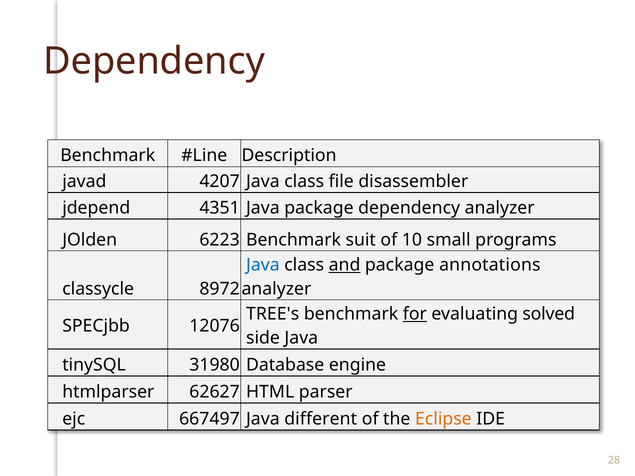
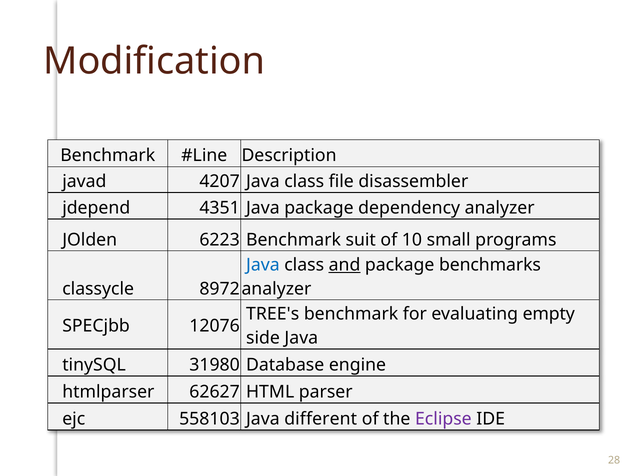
Dependency at (154, 61): Dependency -> Modification
annotations: annotations -> benchmarks
for underline: present -> none
solved: solved -> empty
667497: 667497 -> 558103
Eclipse colour: orange -> purple
